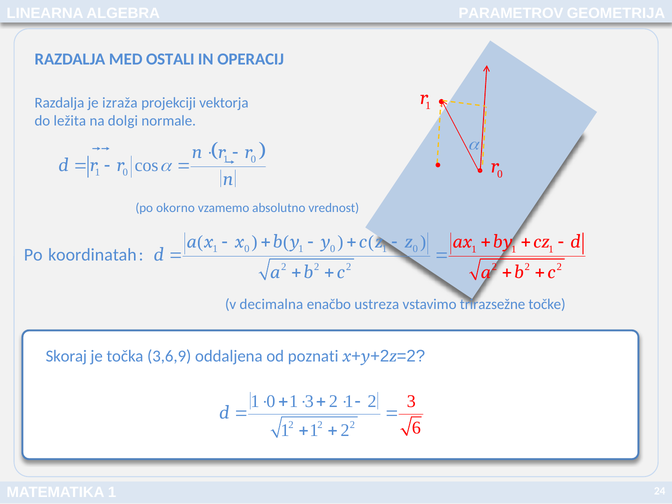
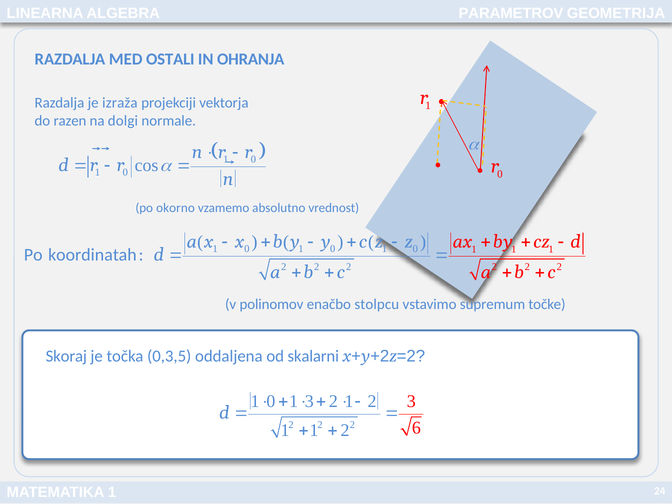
OPERACIJ: OPERACIJ -> OHRANJA
ležita: ležita -> razen
decimalna: decimalna -> polinomov
ustreza: ustreza -> stolpcu
trirazsežne: trirazsežne -> supremum
3,6,9: 3,6,9 -> 0,3,5
poznati: poznati -> skalarni
